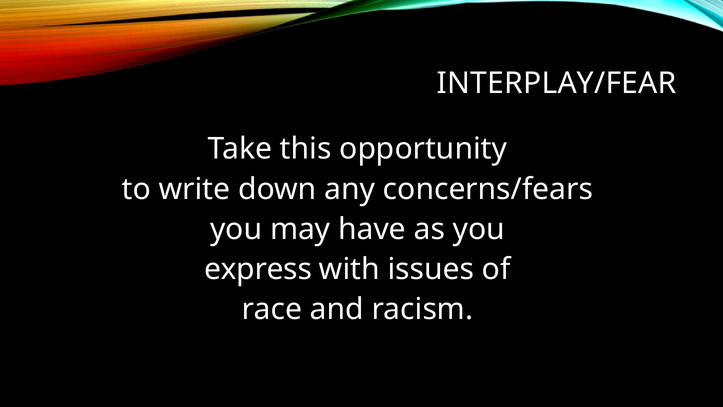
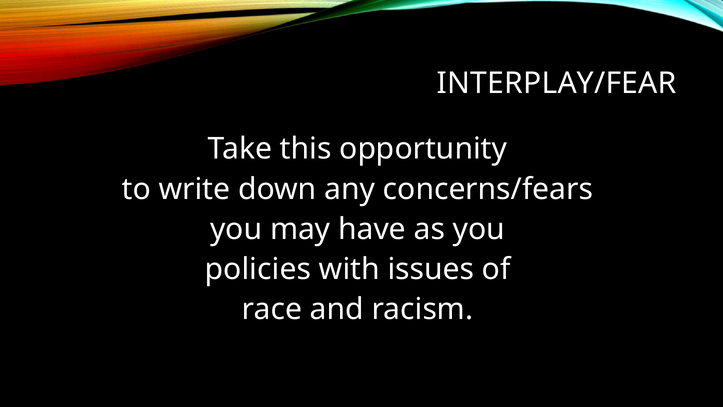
express: express -> policies
